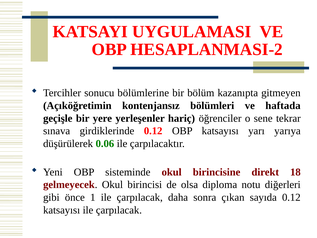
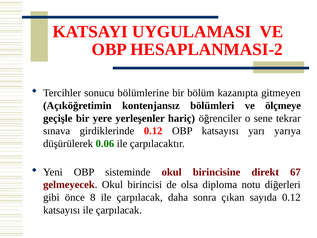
haftada: haftada -> ölçmeye
18: 18 -> 67
1: 1 -> 8
